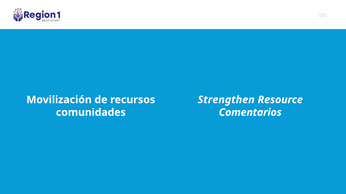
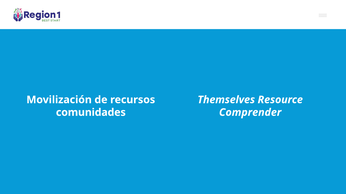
Strengthen: Strengthen -> Themselves
Comentarios: Comentarios -> Comprender
